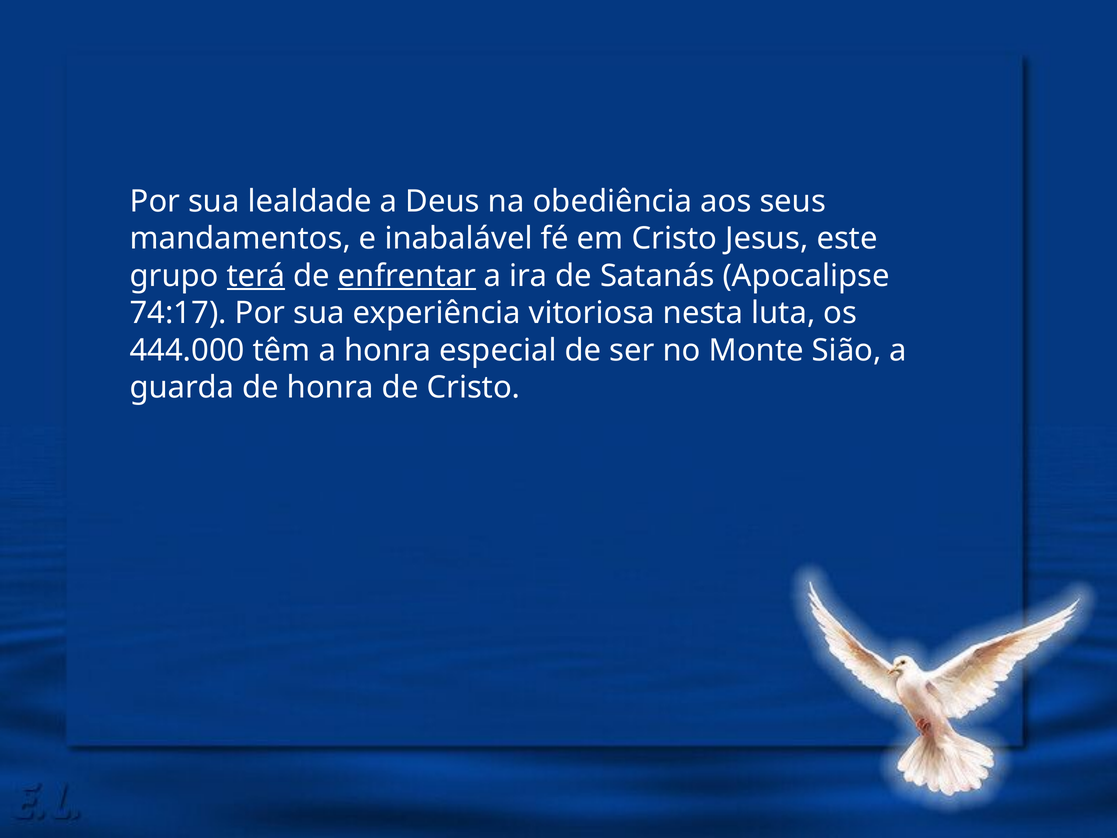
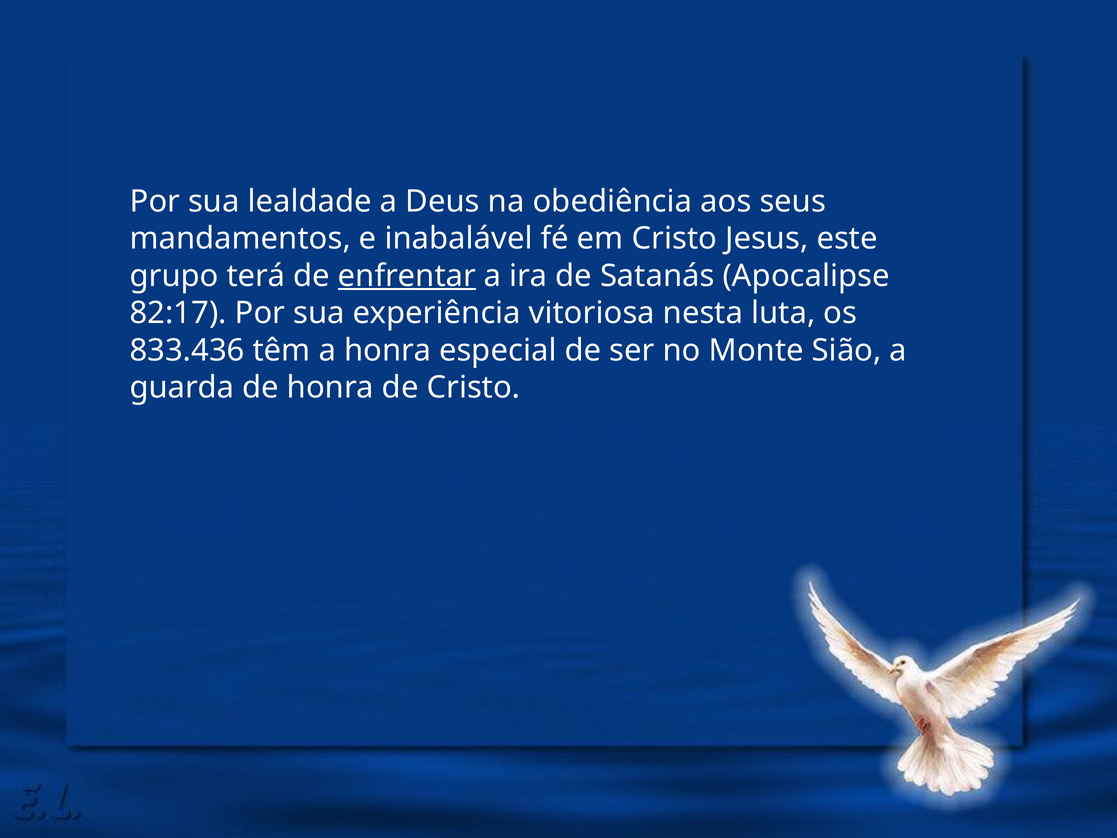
terá underline: present -> none
74:17: 74:17 -> 82:17
444.000: 444.000 -> 833.436
